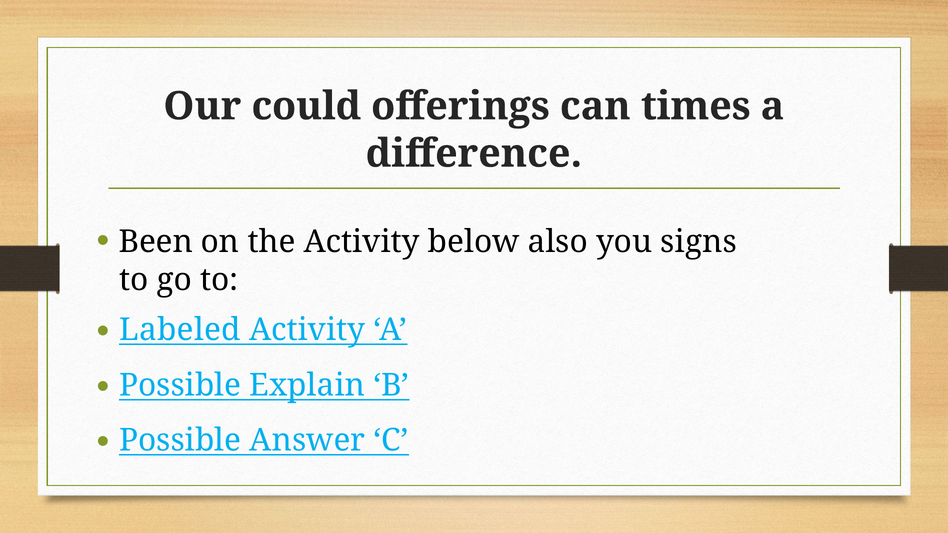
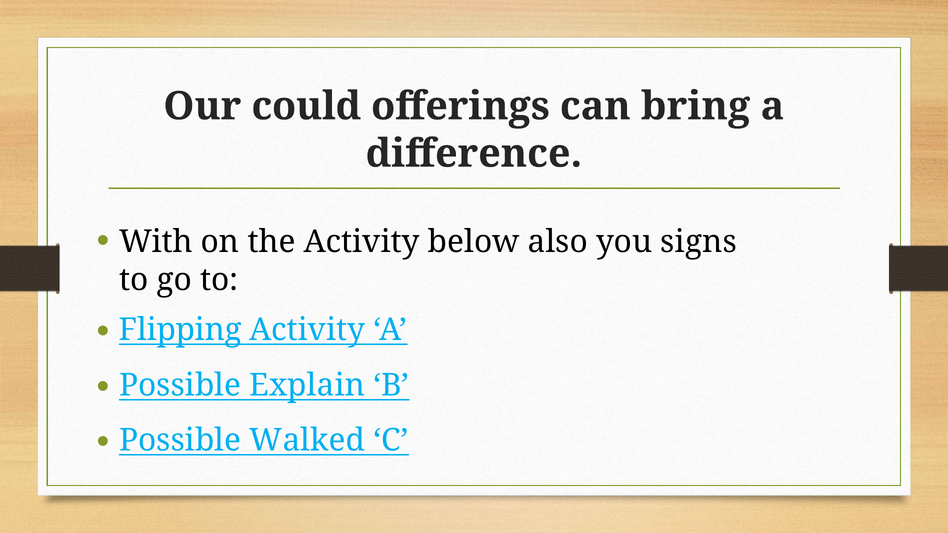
times: times -> bring
Been: Been -> With
Labeled: Labeled -> Flipping
Answer: Answer -> Walked
